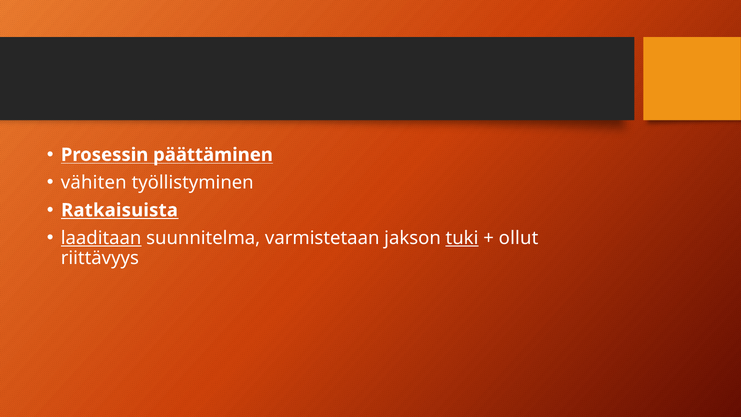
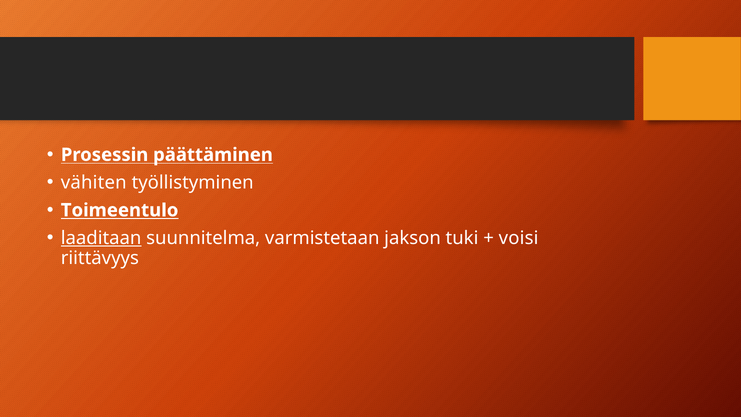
Ratkaisuista: Ratkaisuista -> Toimeentulo
tuki underline: present -> none
ollut: ollut -> voisi
